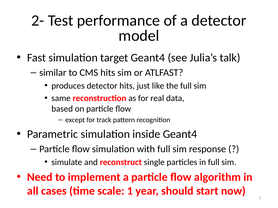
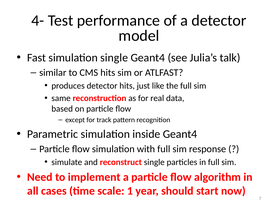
2-: 2- -> 4-
simulation target: target -> single
